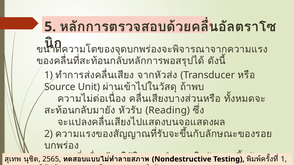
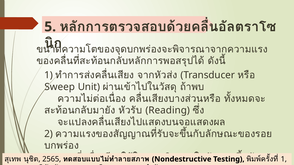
Source: Source -> Sweep
